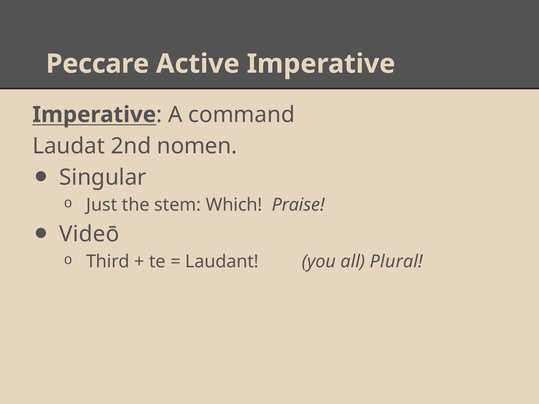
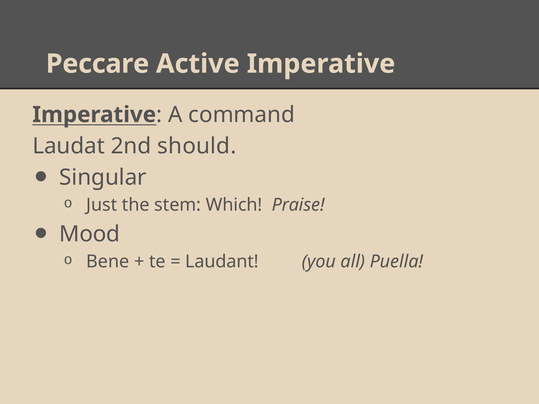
nomen: nomen -> should
Videō: Videō -> Mood
Third: Third -> Bene
Plural: Plural -> Puella
